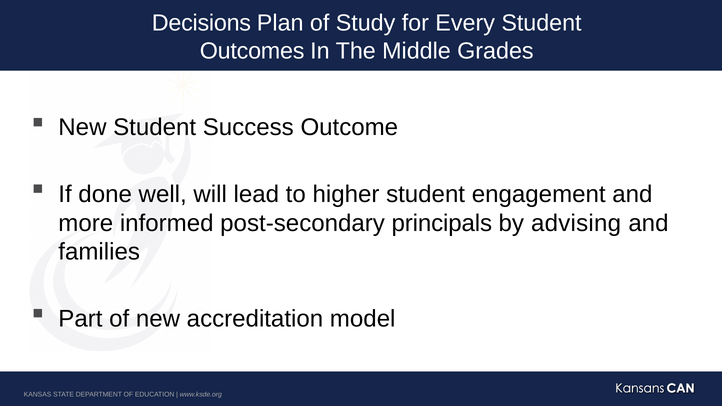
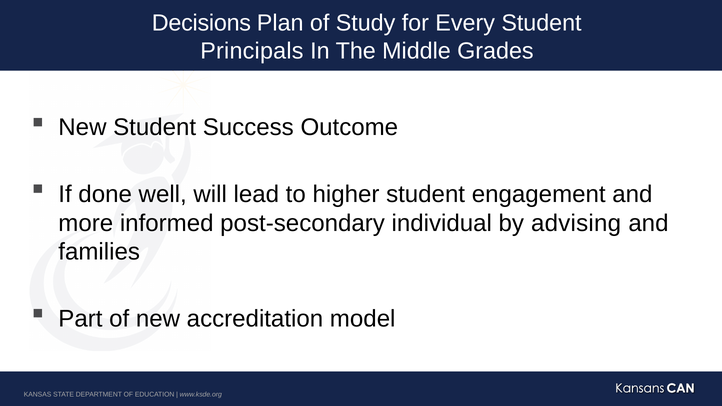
Outcomes: Outcomes -> Principals
principals: principals -> individual
